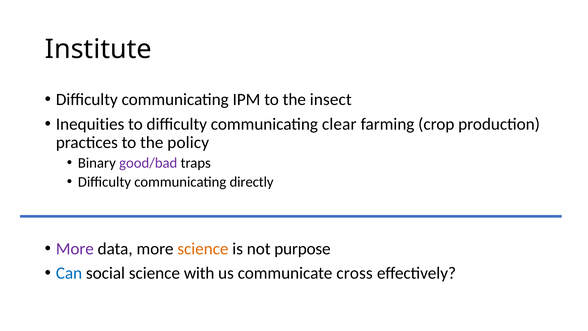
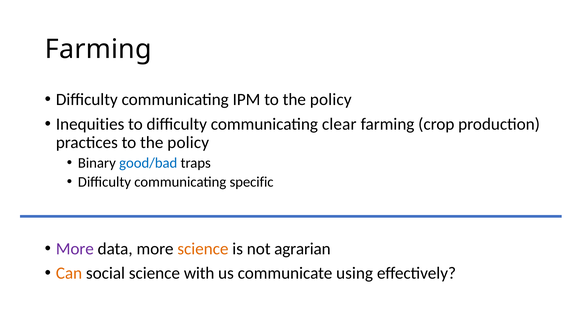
Institute at (98, 49): Institute -> Farming
IPM to the insect: insect -> policy
good/bad colour: purple -> blue
directly: directly -> specific
purpose: purpose -> agrarian
Can colour: blue -> orange
cross: cross -> using
